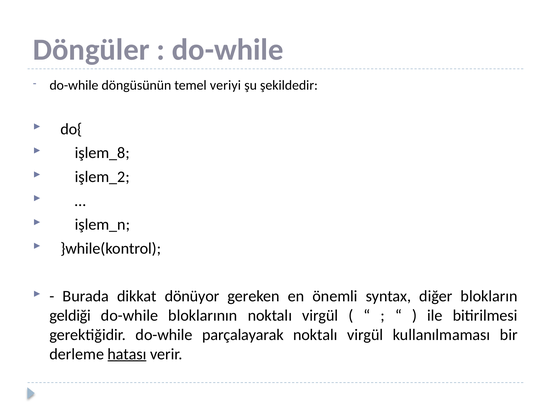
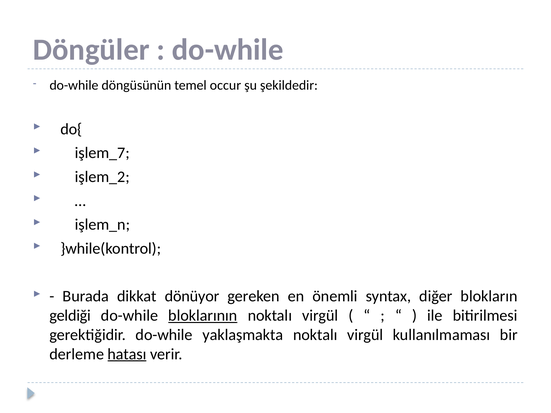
veriyi: veriyi -> occur
işlem_8: işlem_8 -> işlem_7
bloklarının underline: none -> present
parçalayarak: parçalayarak -> yaklaşmakta
